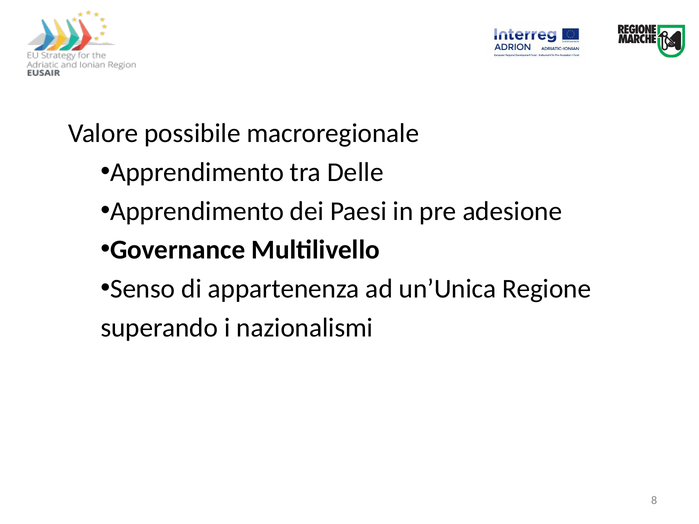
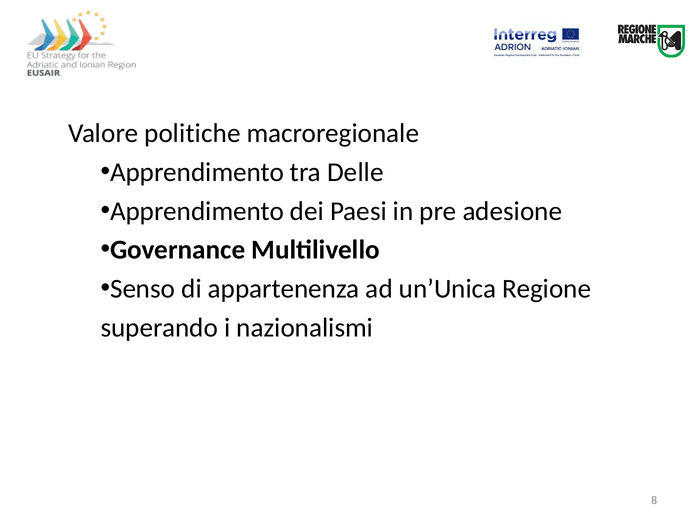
possibile: possibile -> politiche
